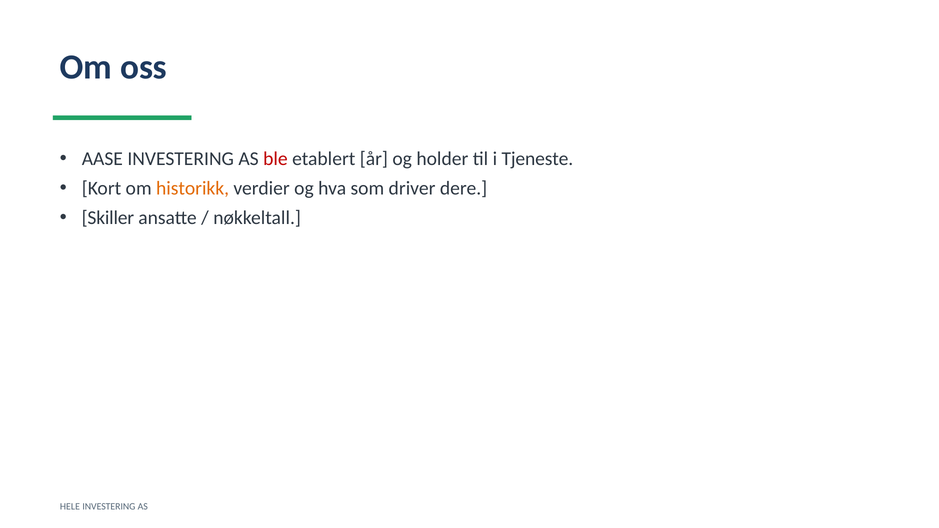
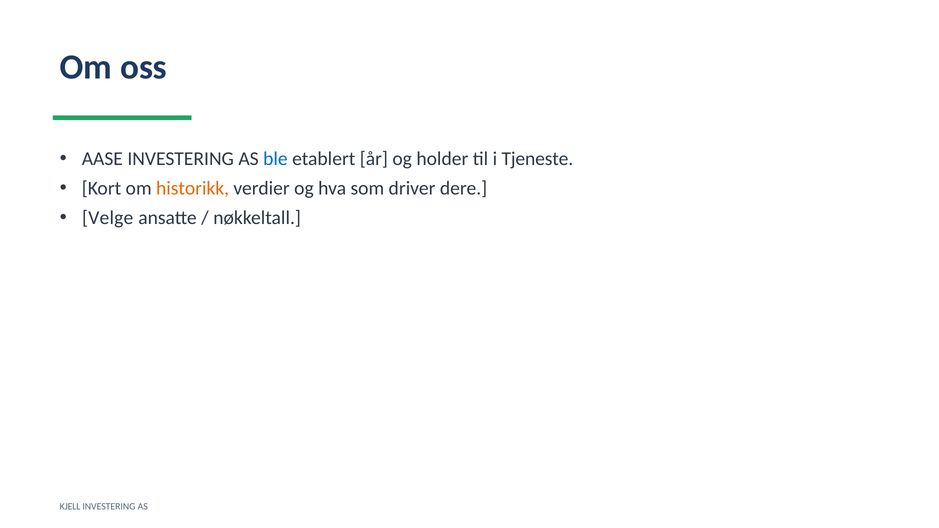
ble colour: red -> blue
Skiller: Skiller -> Velge
HELE: HELE -> KJELL
